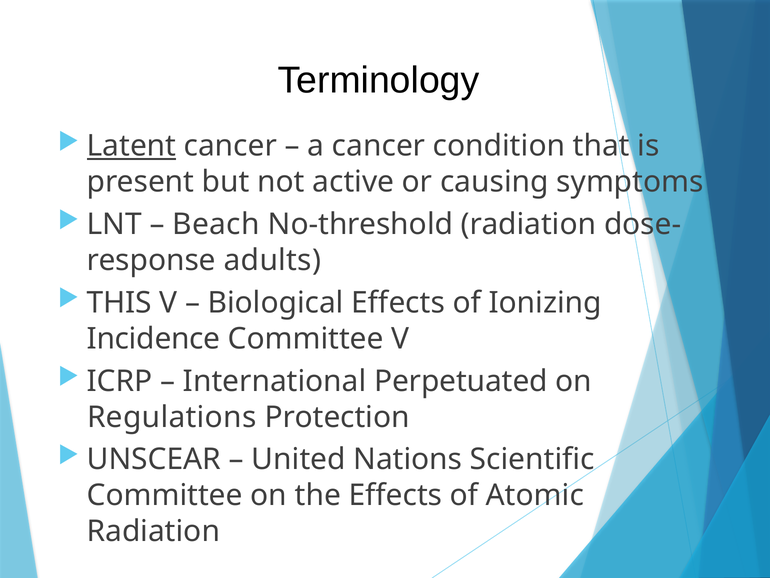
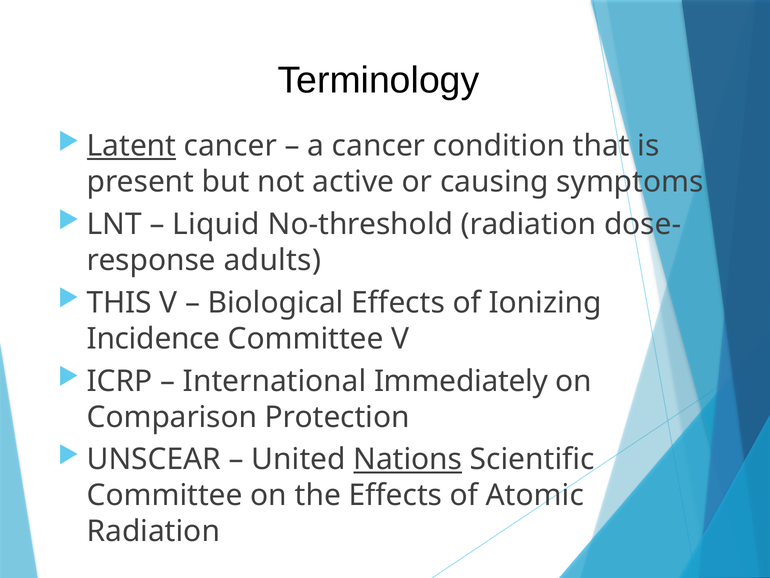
Beach: Beach -> Liquid
Perpetuated: Perpetuated -> Immediately
Regulations: Regulations -> Comparison
Nations underline: none -> present
